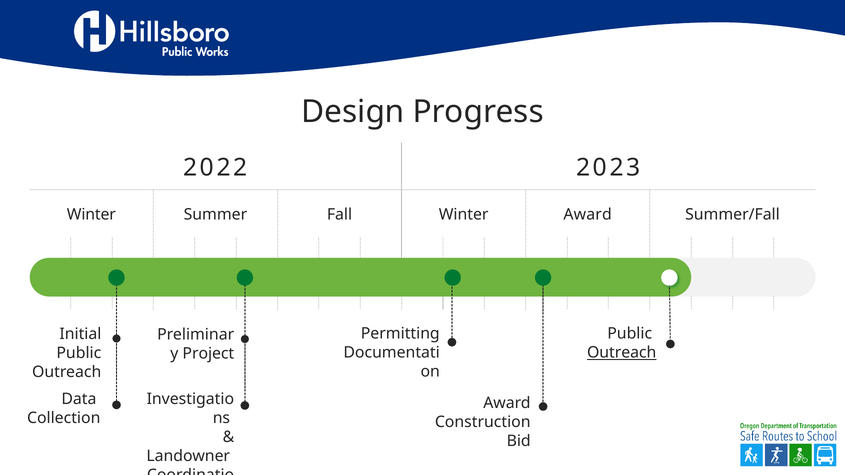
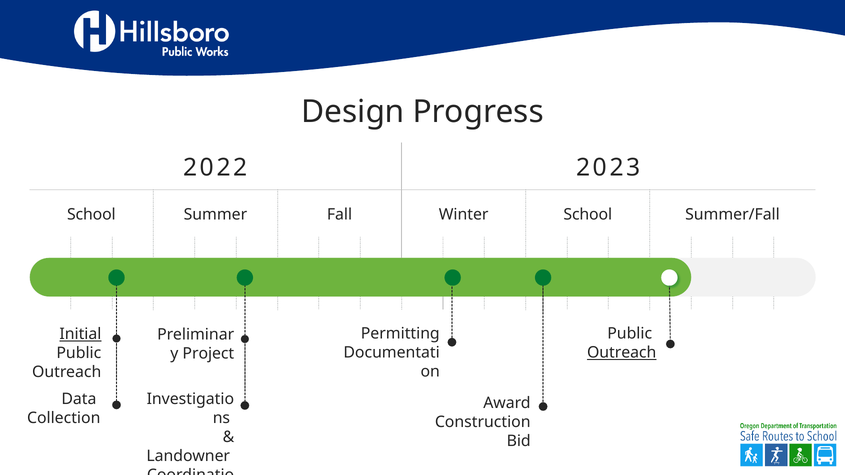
Winter at (91, 214): Winter -> School
Winter Award: Award -> School
Initial underline: none -> present
